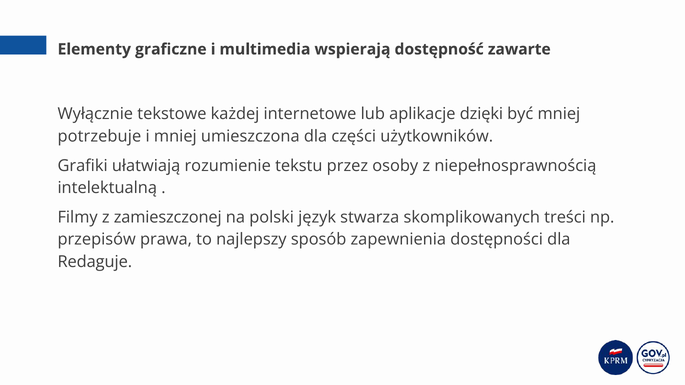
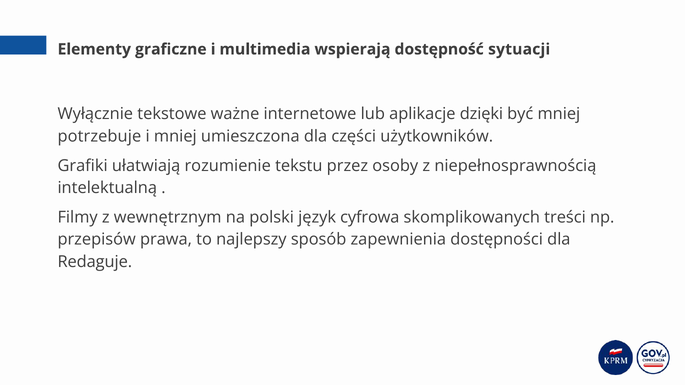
zawarte: zawarte -> sytuacji
każdej: każdej -> ważne
zamieszczonej: zamieszczonej -> wewnętrznym
stwarza: stwarza -> cyfrowa
